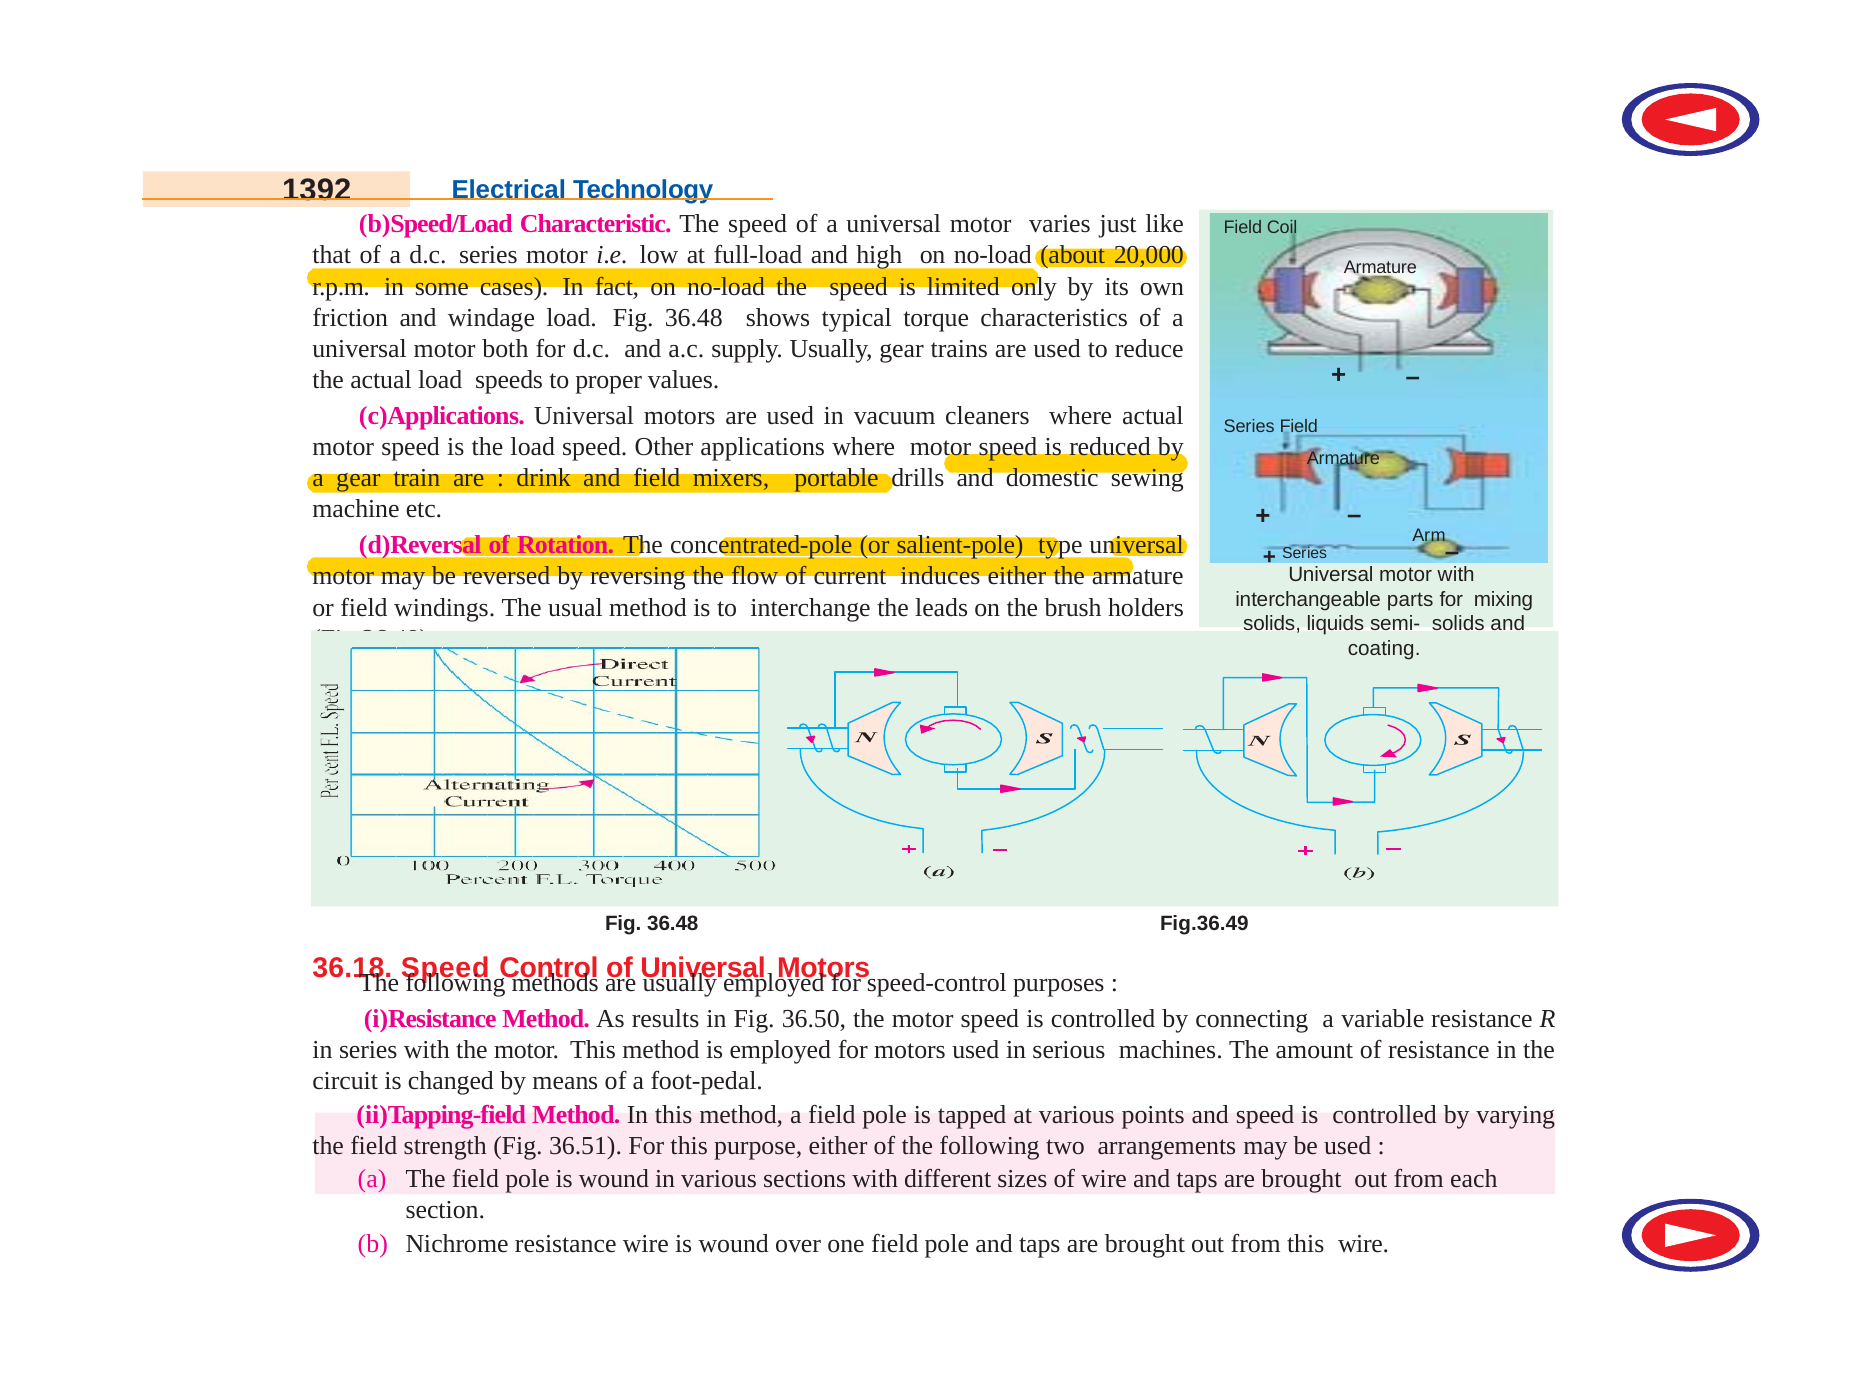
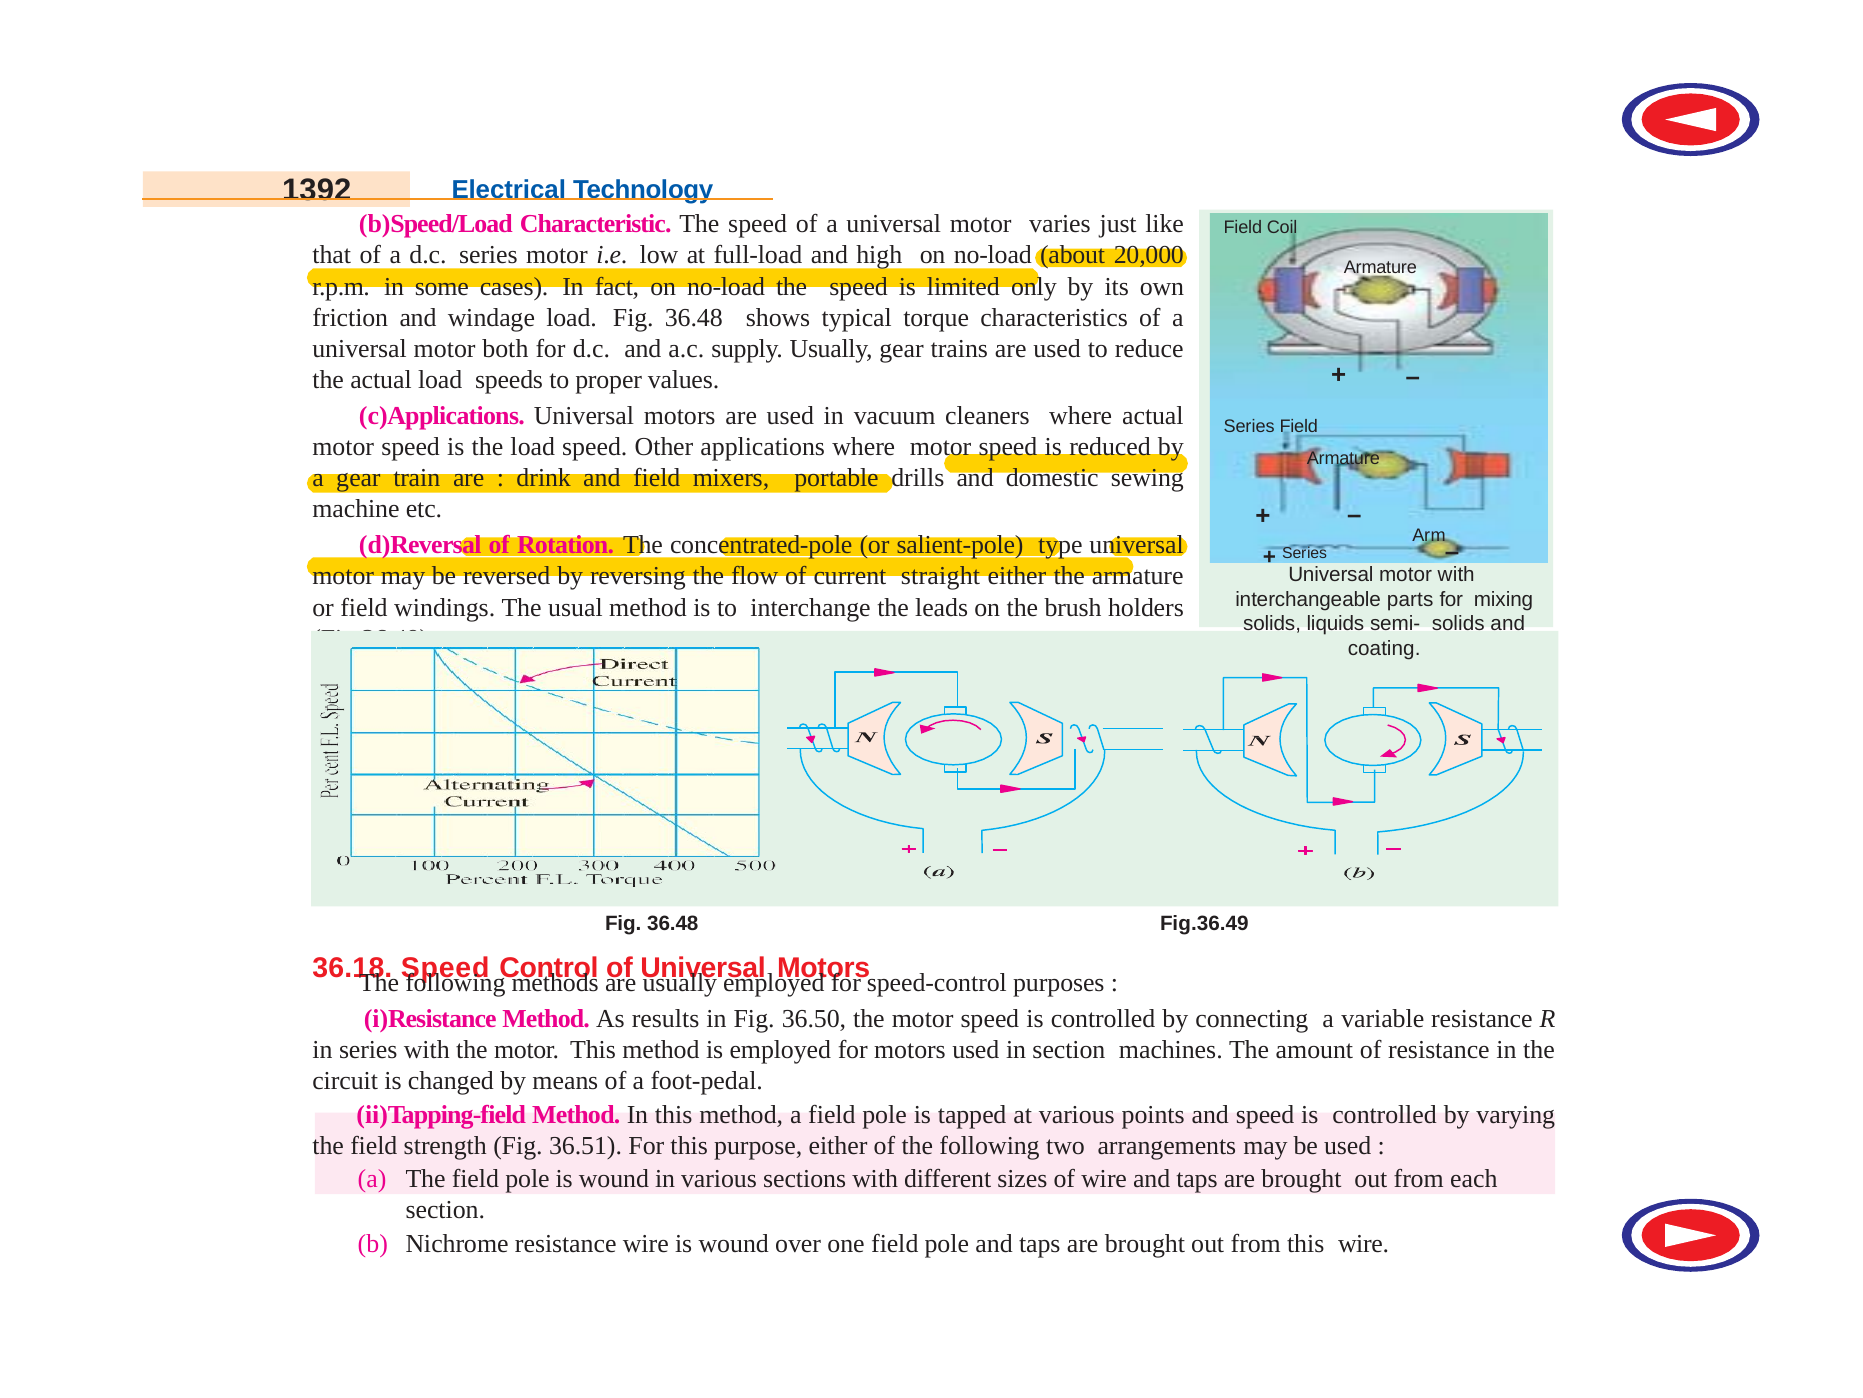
induces: induces -> straight
in serious: serious -> section
